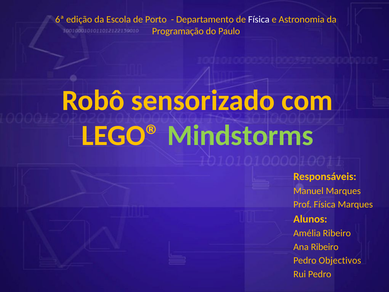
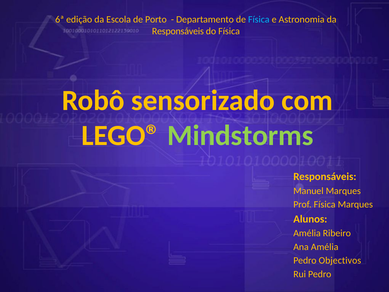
Física at (259, 20) colour: white -> light blue
Programação at (178, 31): Programação -> Responsáveis
do Paulo: Paulo -> Física
Ana Ribeiro: Ribeiro -> Amélia
